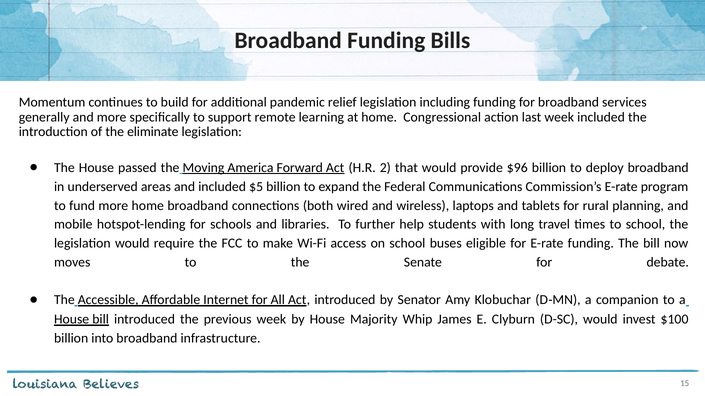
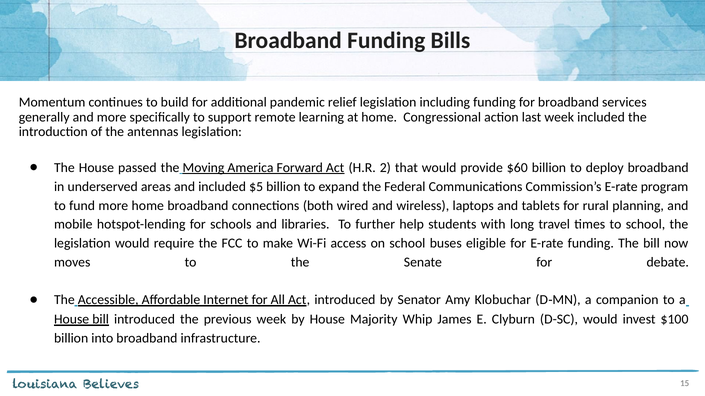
eliminate: eliminate -> antennas
$96: $96 -> $60
